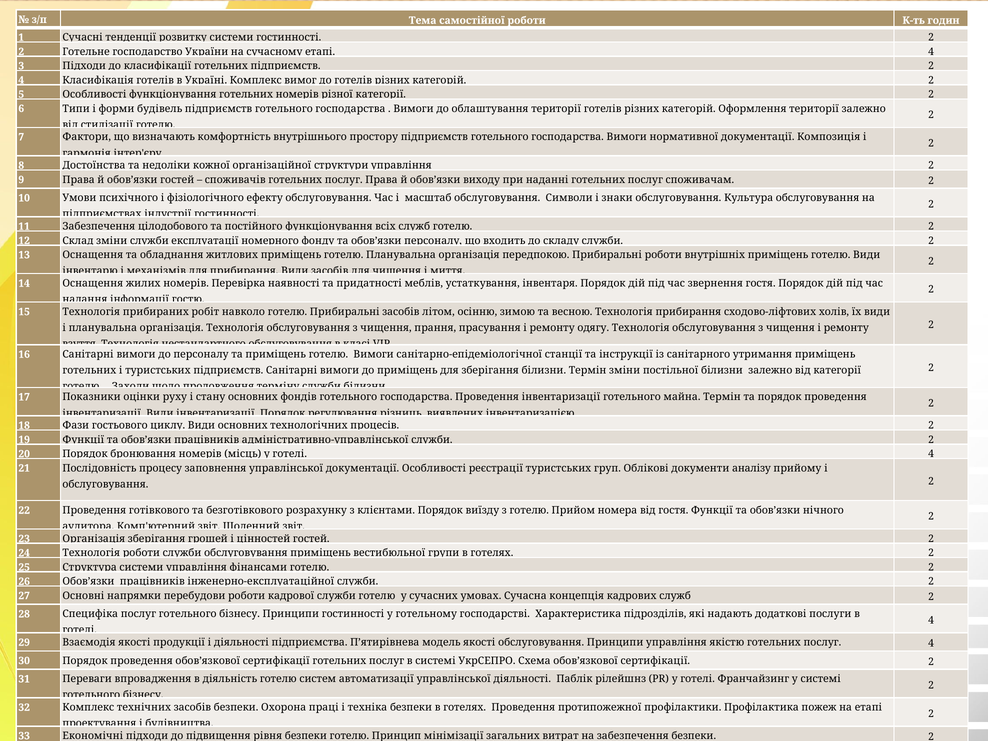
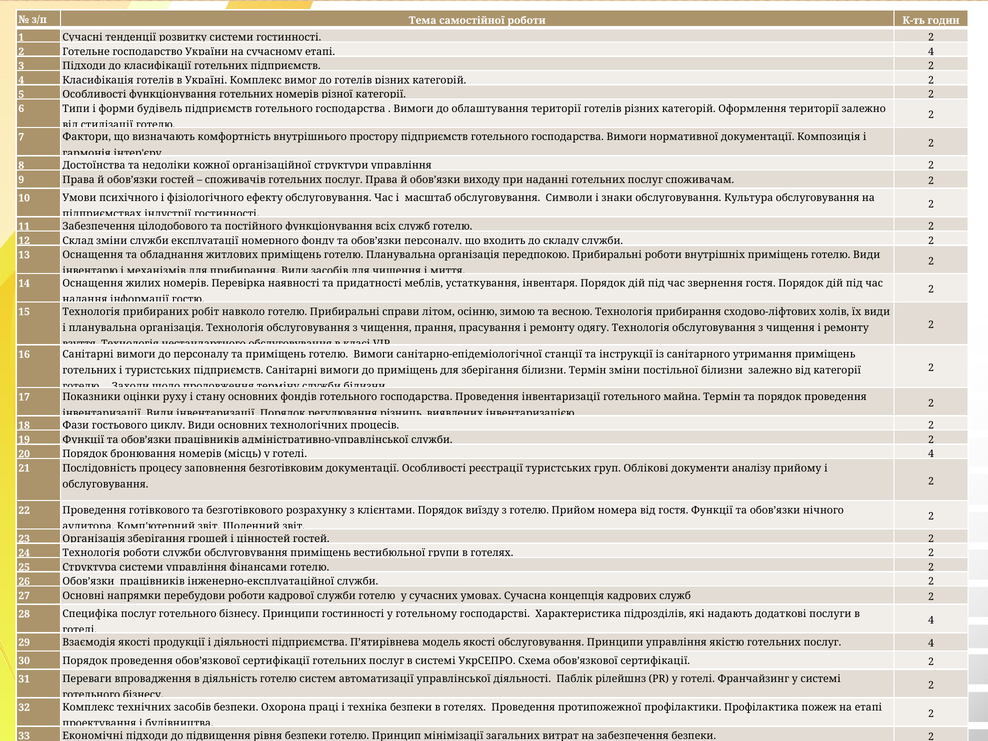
Прибиральні засобів: засобів -> справи
заповнення управлінської: управлінської -> безготівковим
